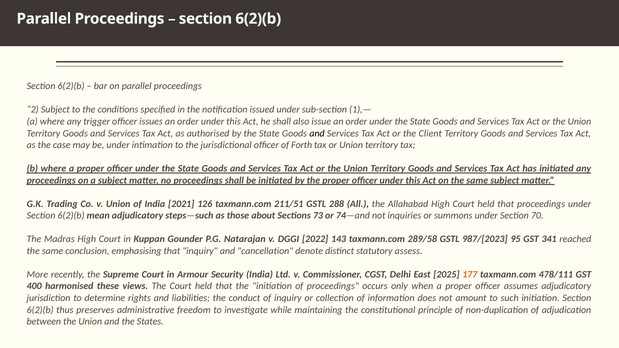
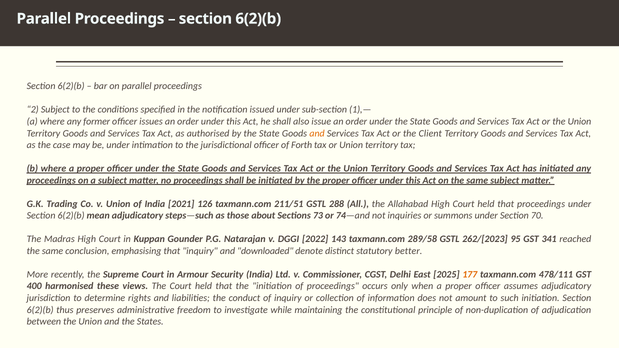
trigger: trigger -> former
and at (317, 133) colour: black -> orange
987/[2023: 987/[2023 -> 262/[2023
cancellation: cancellation -> downloaded
assess: assess -> better
